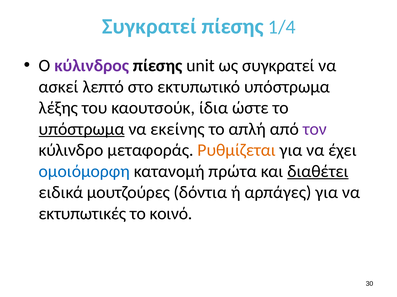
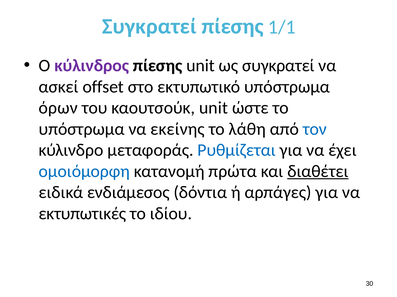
1/4: 1/4 -> 1/1
λεπτό: λεπτό -> offset
λέξης: λέξης -> όρων
καουτσούκ ίδια: ίδια -> unit
υπόστρωμα at (82, 129) underline: present -> none
απλή: απλή -> λάθη
τον colour: purple -> blue
Ρυθμίζεται colour: orange -> blue
μουτζούρες: μουτζούρες -> ενδιάμεσος
κοινό: κοινό -> ιδίου
